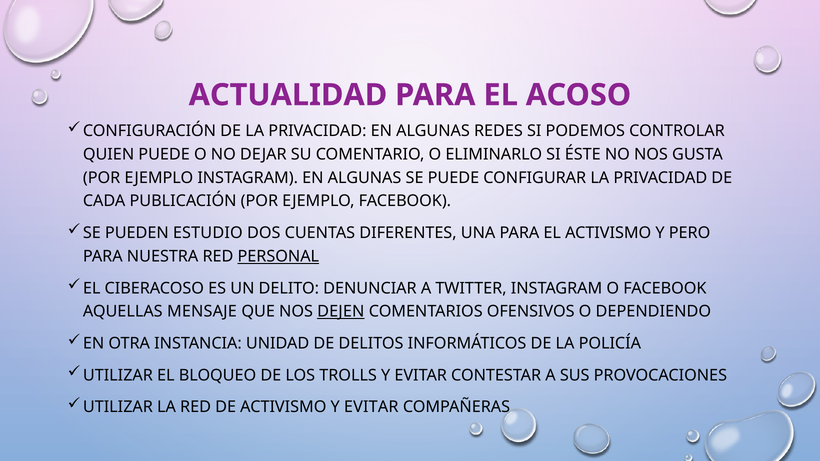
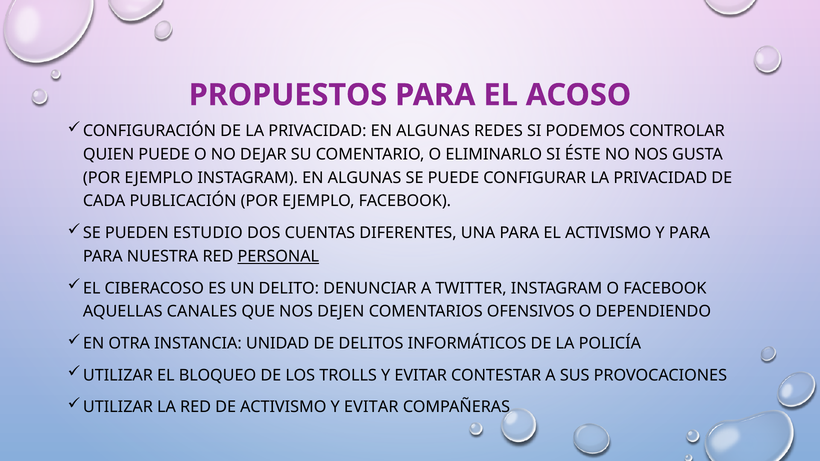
ACTUALIDAD: ACTUALIDAD -> PROPUESTOS
Y PERO: PERO -> PARA
MENSAJE: MENSAJE -> CANALES
DEJEN underline: present -> none
